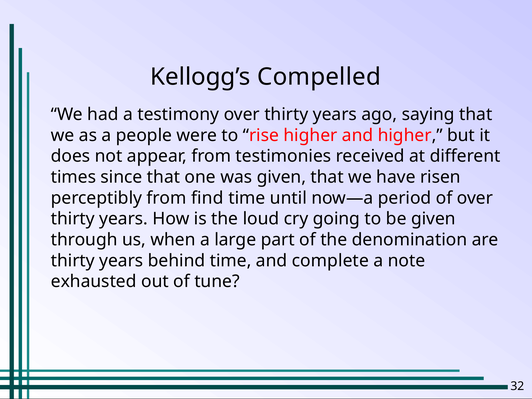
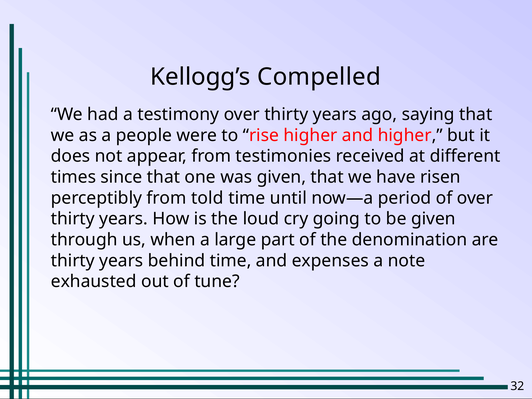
find: find -> told
complete: complete -> expenses
